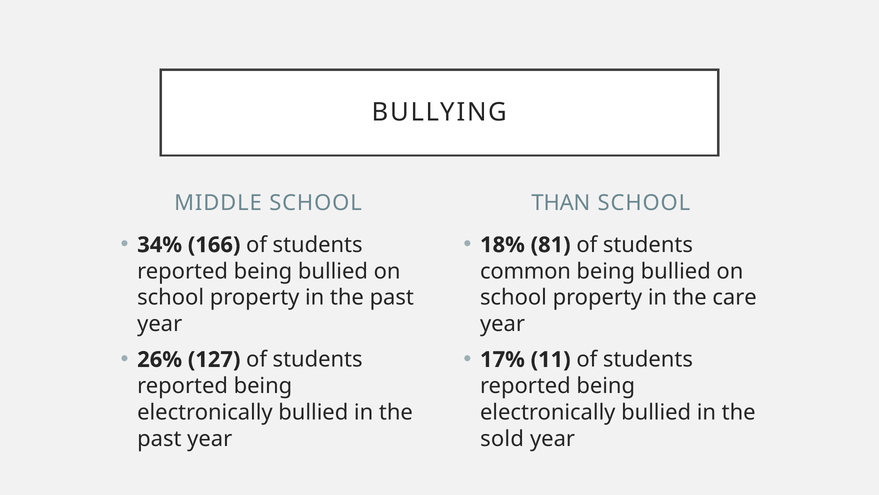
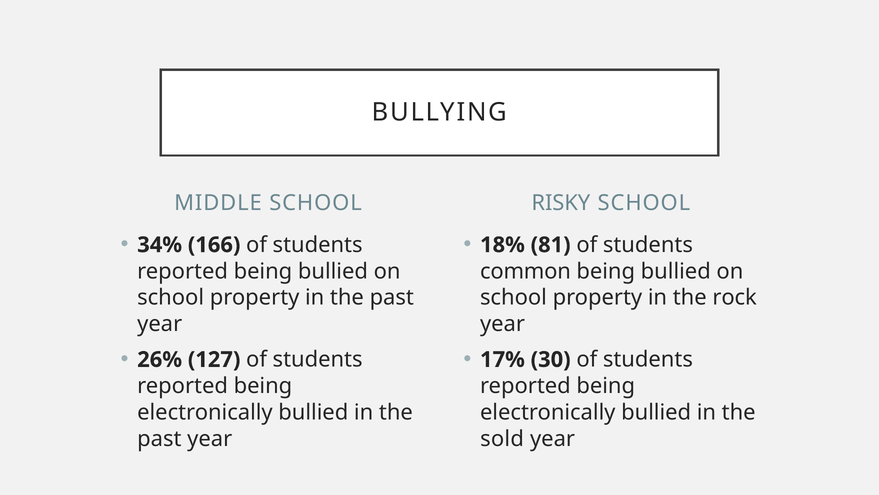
THAN: THAN -> RISKY
care: care -> rock
11: 11 -> 30
